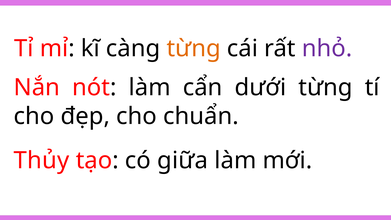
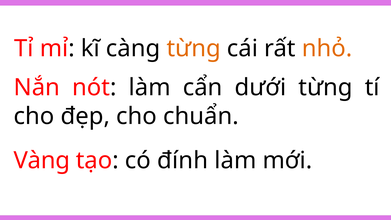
nhỏ colour: purple -> orange
Thủy: Thủy -> Vàng
giữa: giữa -> đính
